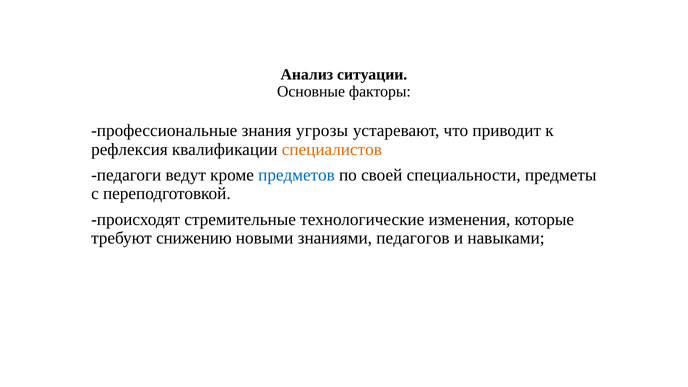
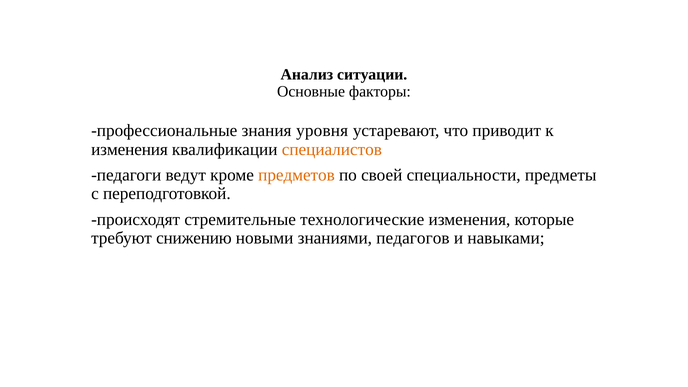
угрозы: угрозы -> уровня
рефлексия at (129, 149): рефлексия -> изменения
предметов colour: blue -> orange
